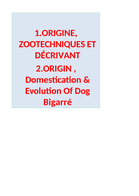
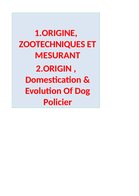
DÉCRIVANT: DÉCRIVANT -> MESURANT
Bigarré: Bigarré -> Policier
